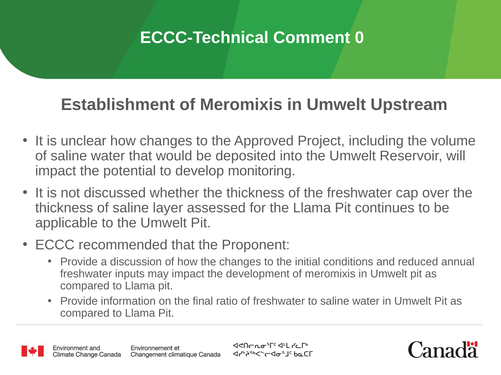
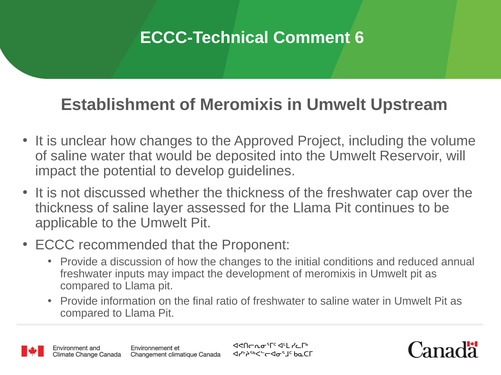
0: 0 -> 6
monitoring: monitoring -> guidelines
